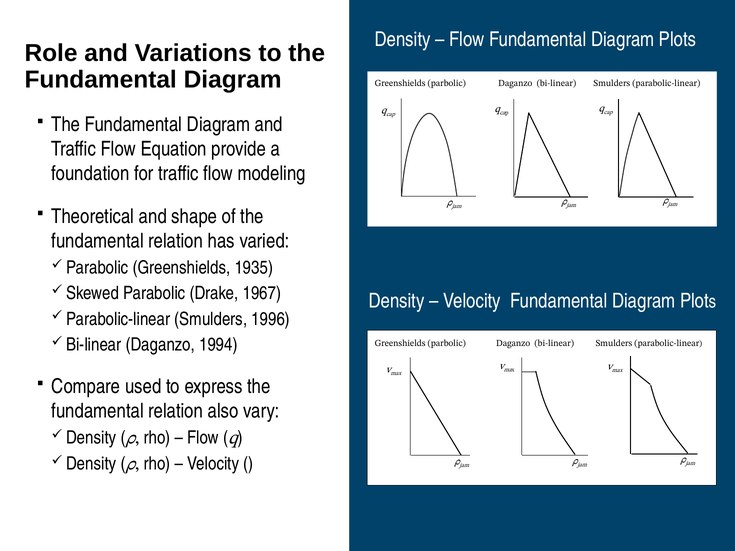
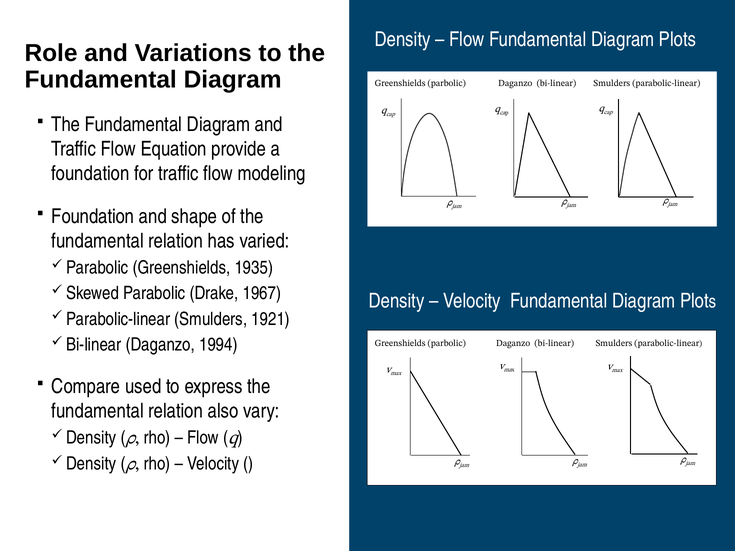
Theoretical at (93, 216): Theoretical -> Foundation
1996: 1996 -> 1921
